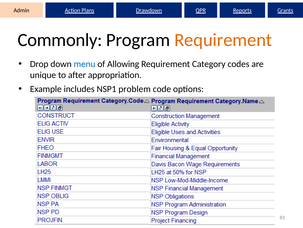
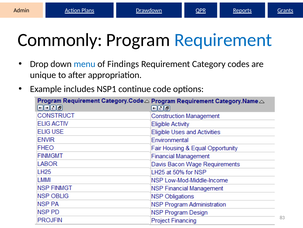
Requirement at (223, 40) colour: orange -> blue
Allowing: Allowing -> Findings
problem: problem -> continue
